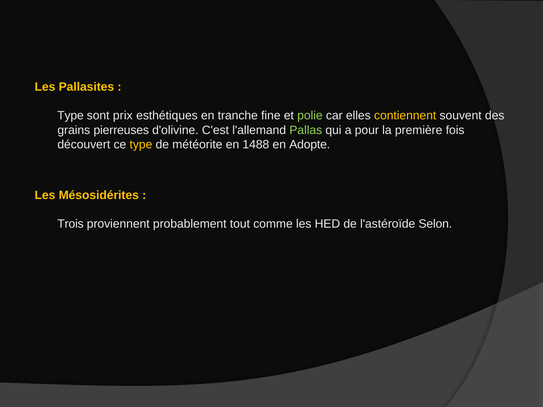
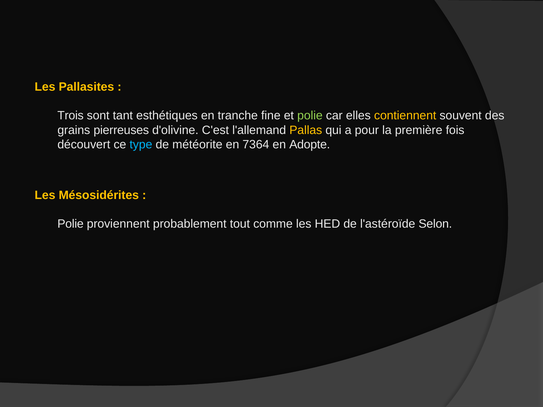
Type at (71, 116): Type -> Trois
prix: prix -> tant
Pallas colour: light green -> yellow
type at (141, 145) colour: yellow -> light blue
1488: 1488 -> 7364
Trois at (71, 224): Trois -> Polie
